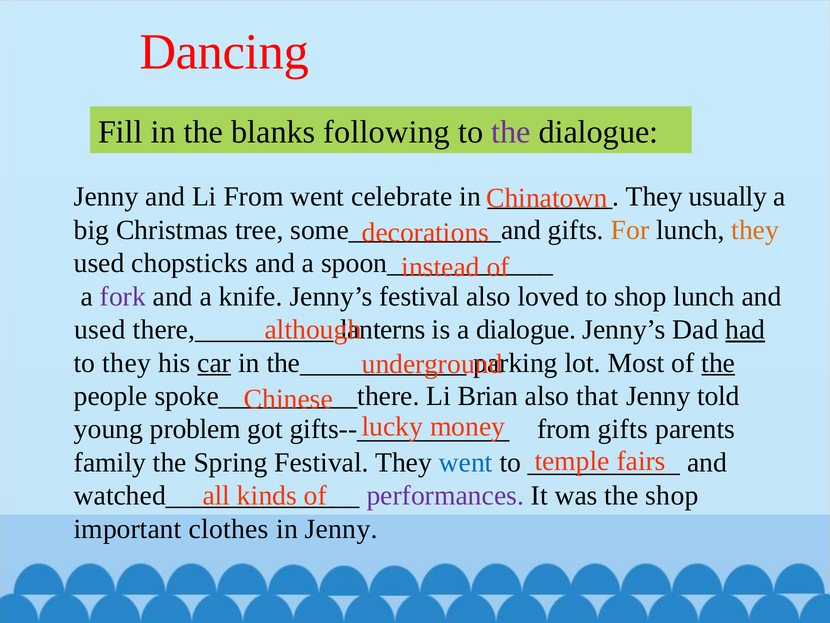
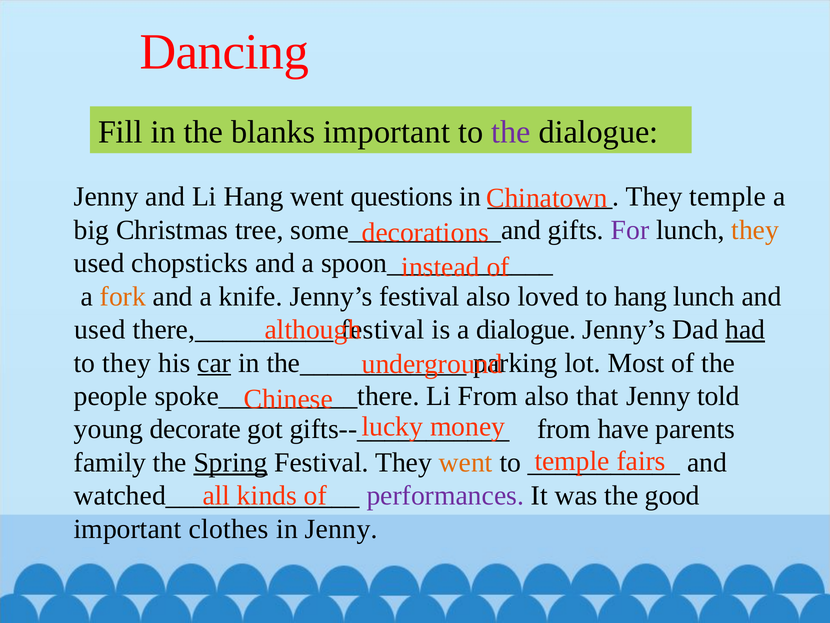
blanks following: following -> important
Li From: From -> Hang
celebrate: celebrate -> questions
They usually: usually -> temple
For colour: orange -> purple
fork colour: purple -> orange
to shop: shop -> hang
lanterns at (383, 329): lanterns -> festival
the at (718, 363) underline: present -> none
Li Brian: Brian -> From
problem: problem -> decorate
from gifts: gifts -> have
Spring underline: none -> present
went at (466, 462) colour: blue -> orange
the shop: shop -> good
